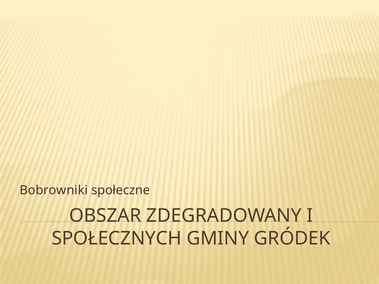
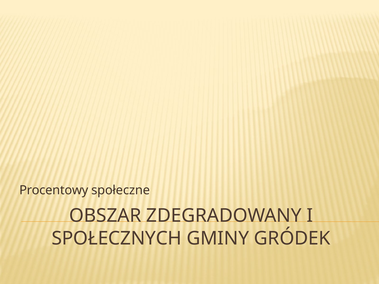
Bobrowniki: Bobrowniki -> Procentowy
